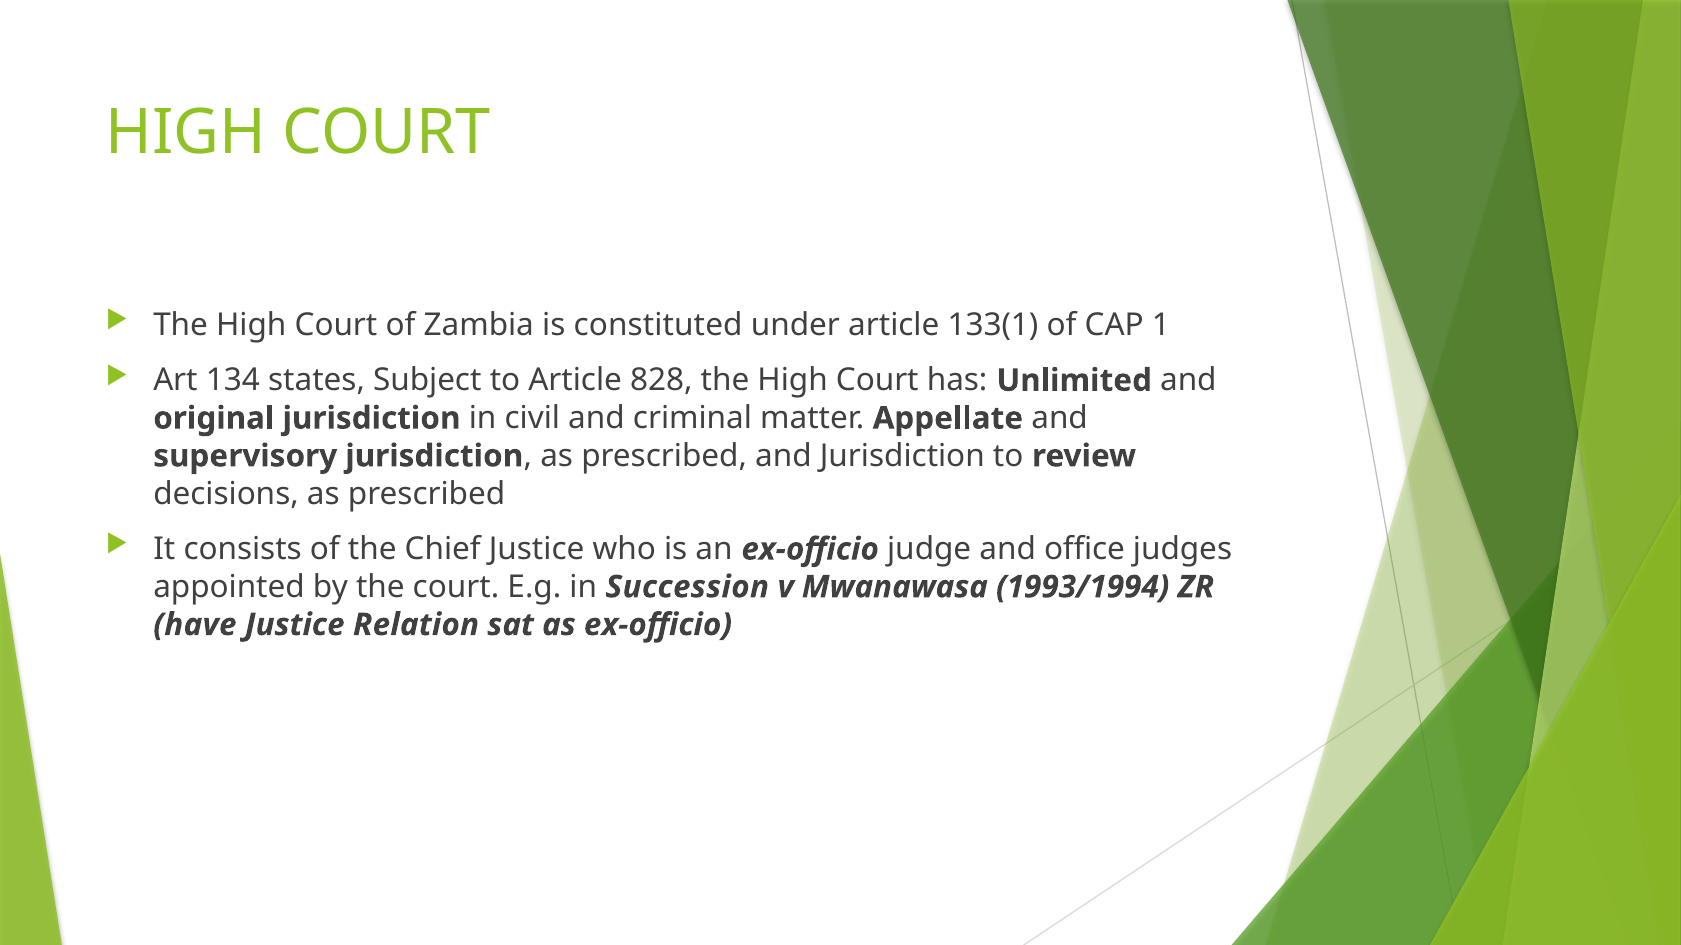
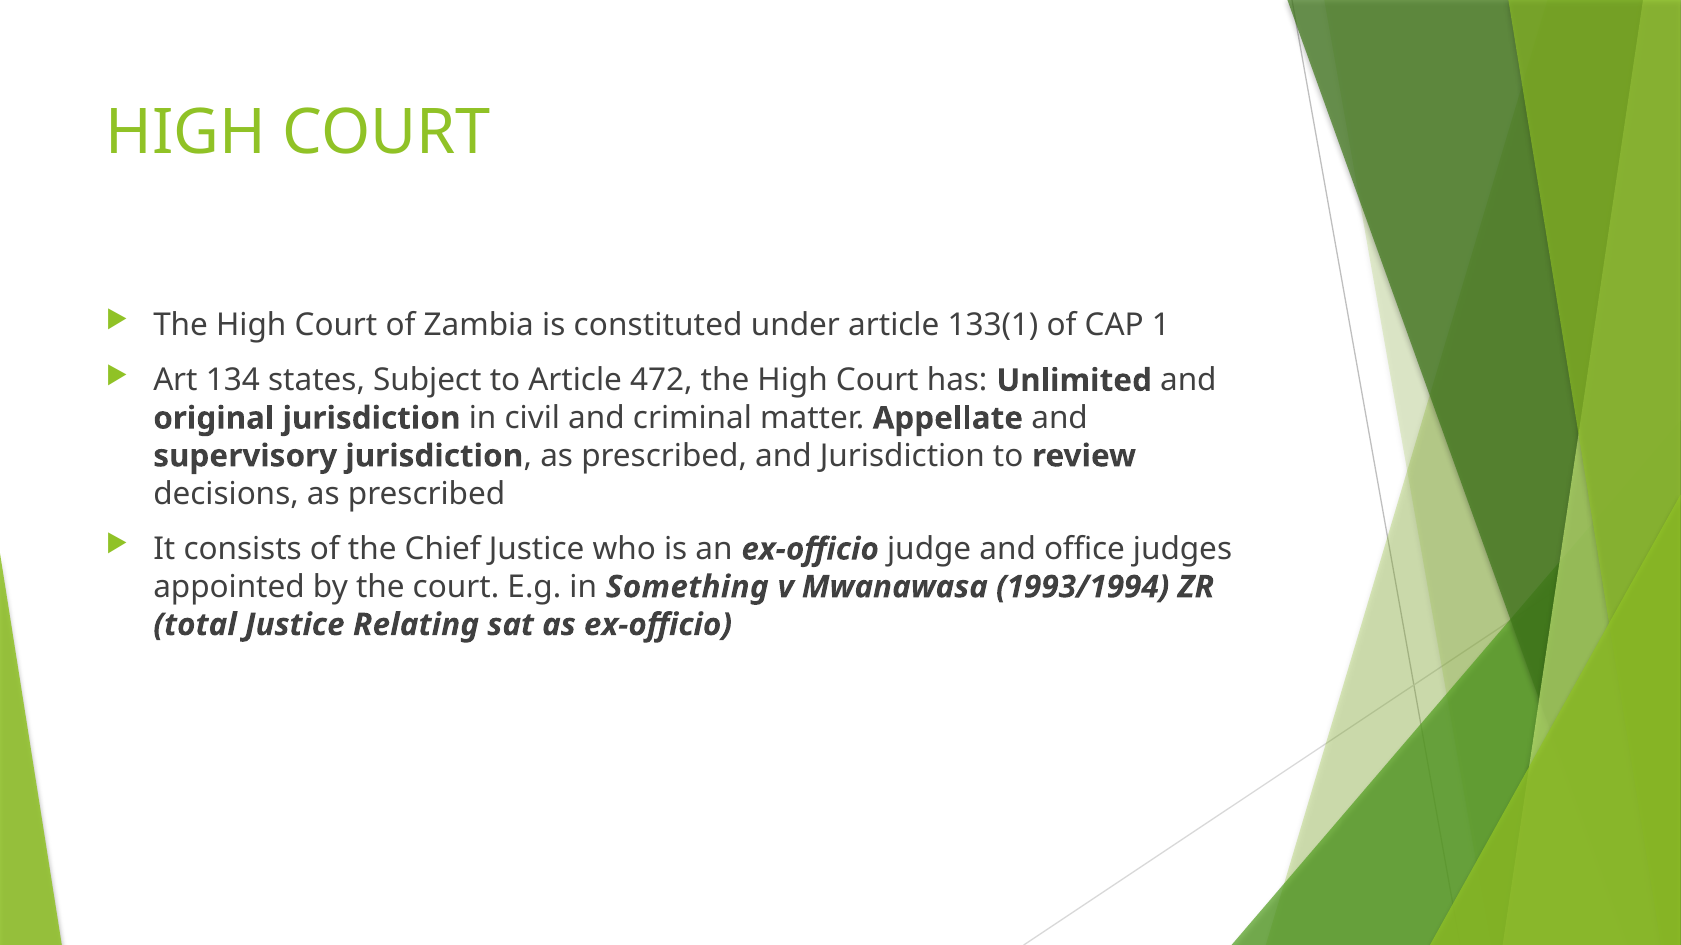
828: 828 -> 472
Succession: Succession -> Something
have: have -> total
Relation: Relation -> Relating
